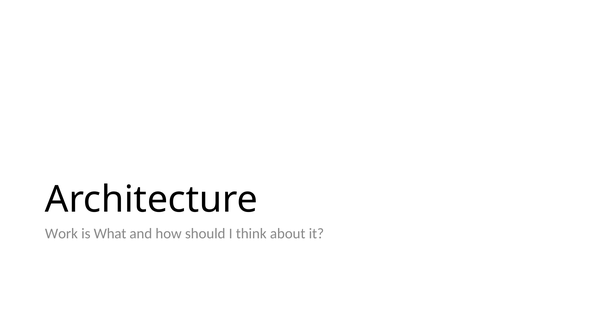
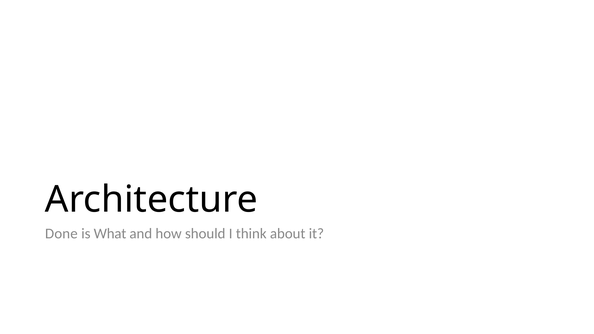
Work: Work -> Done
